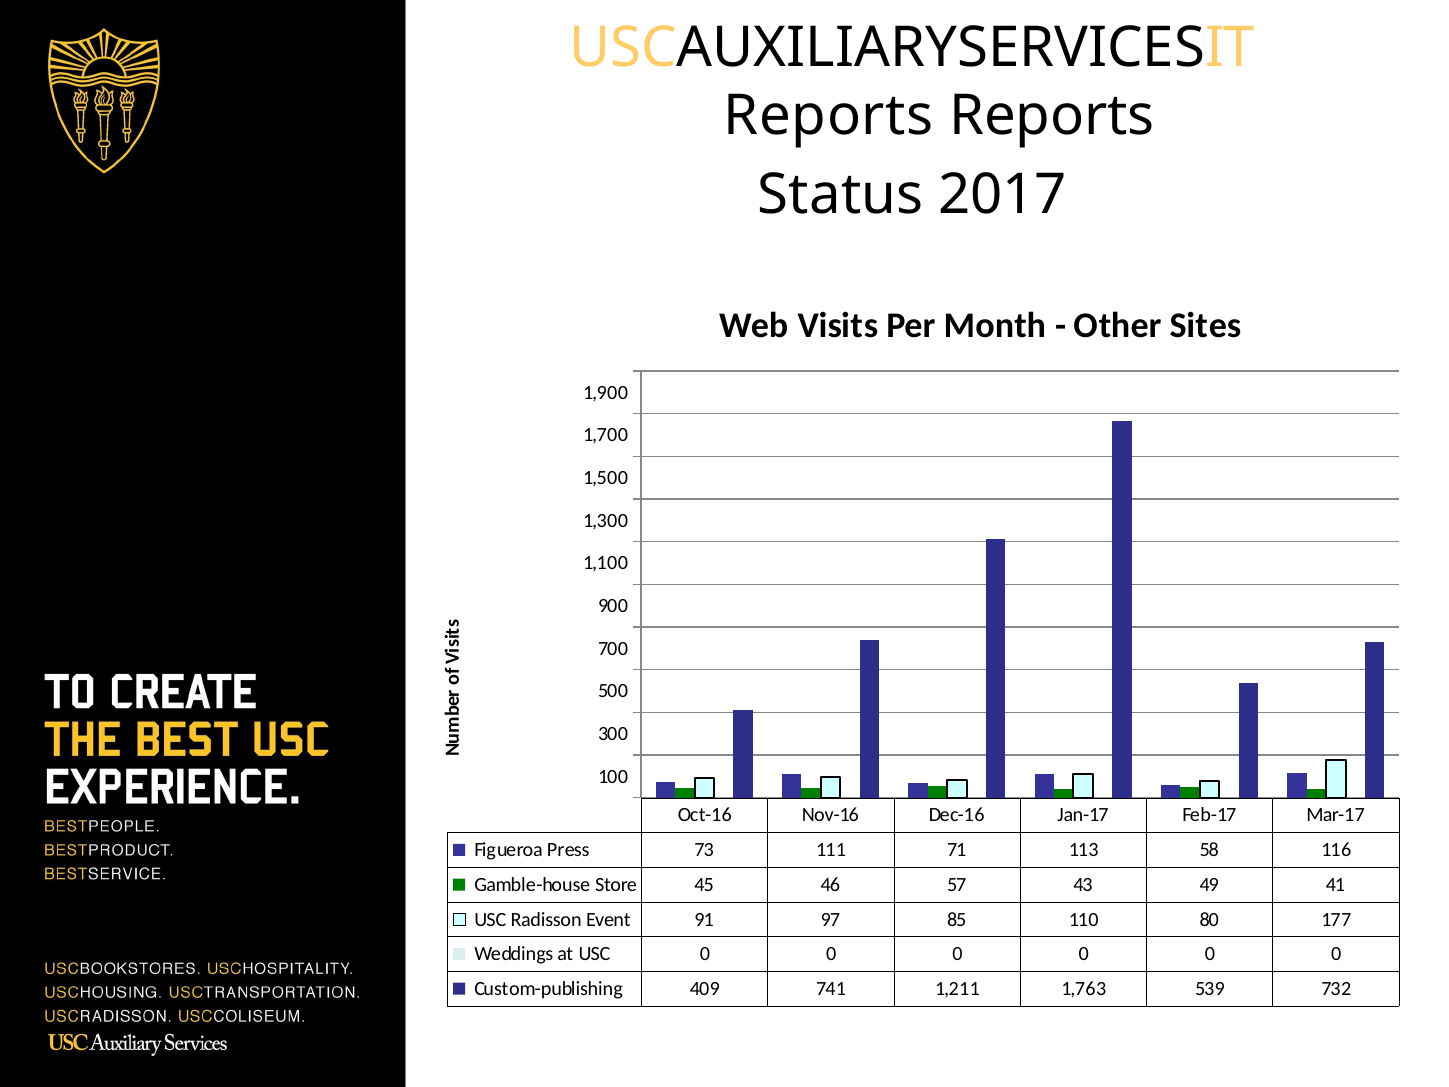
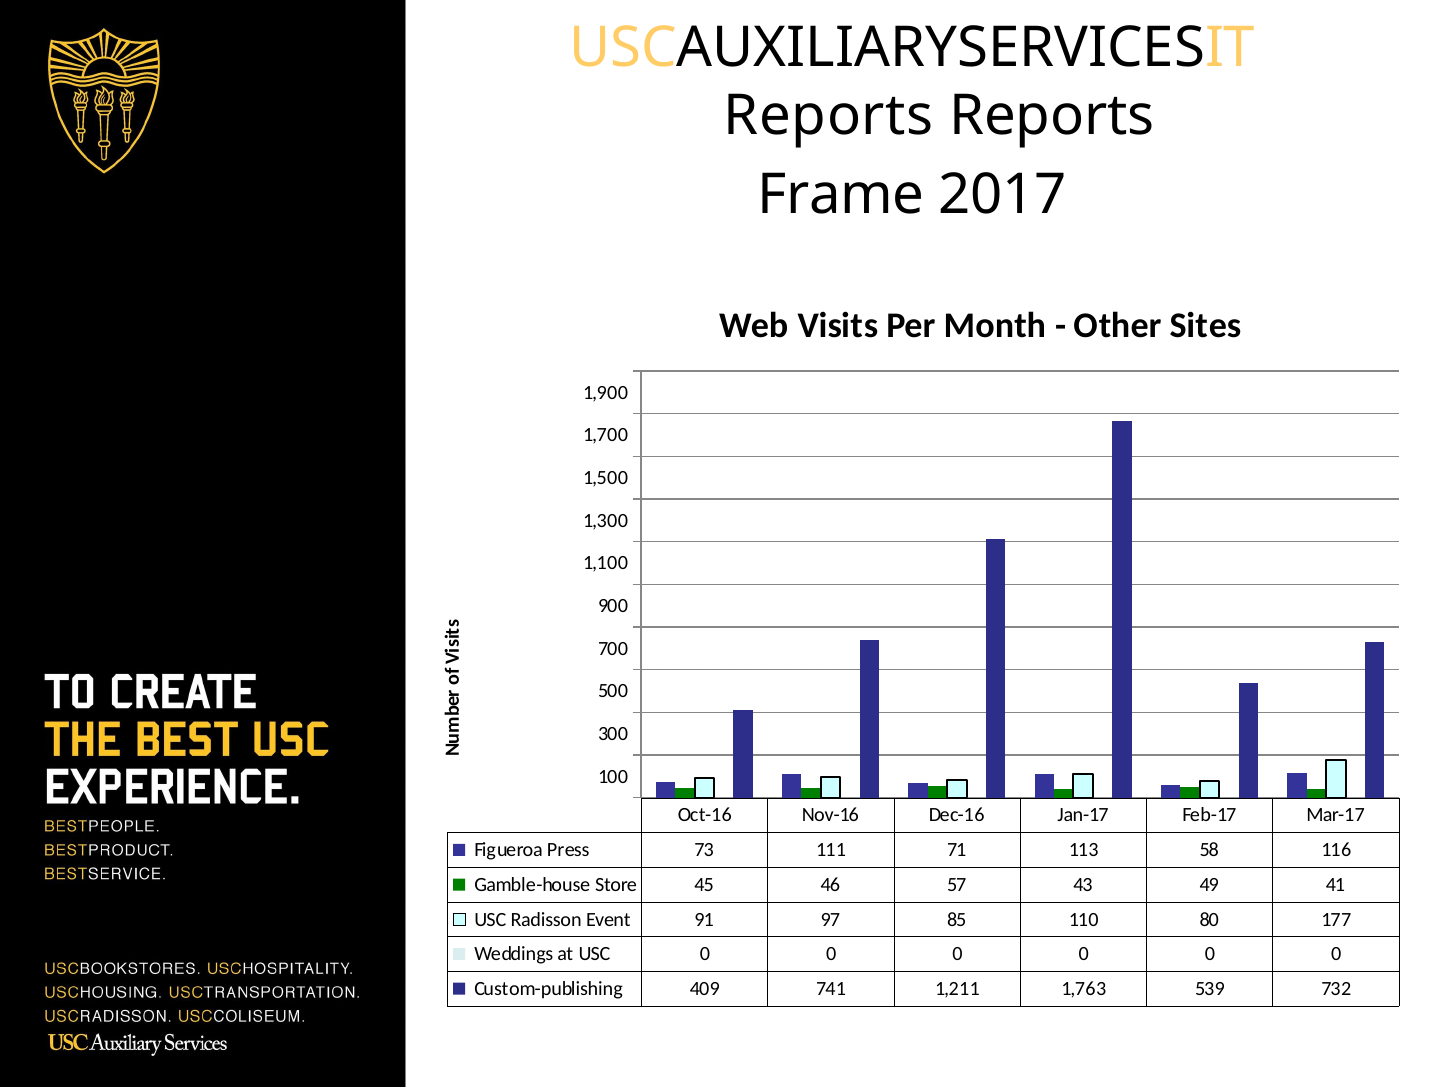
Status: Status -> Frame
